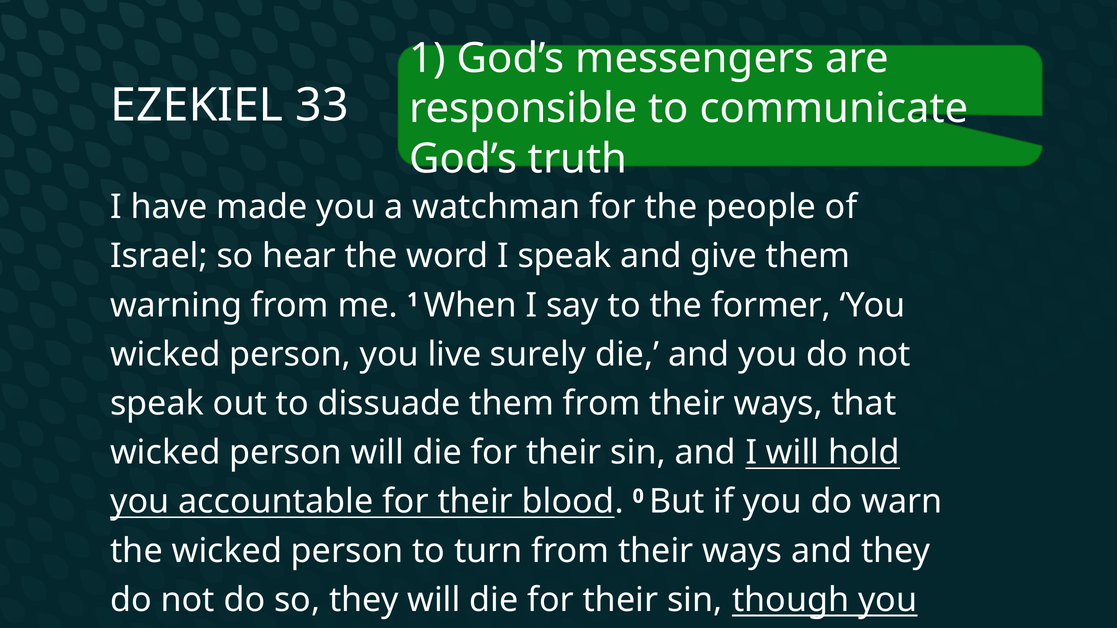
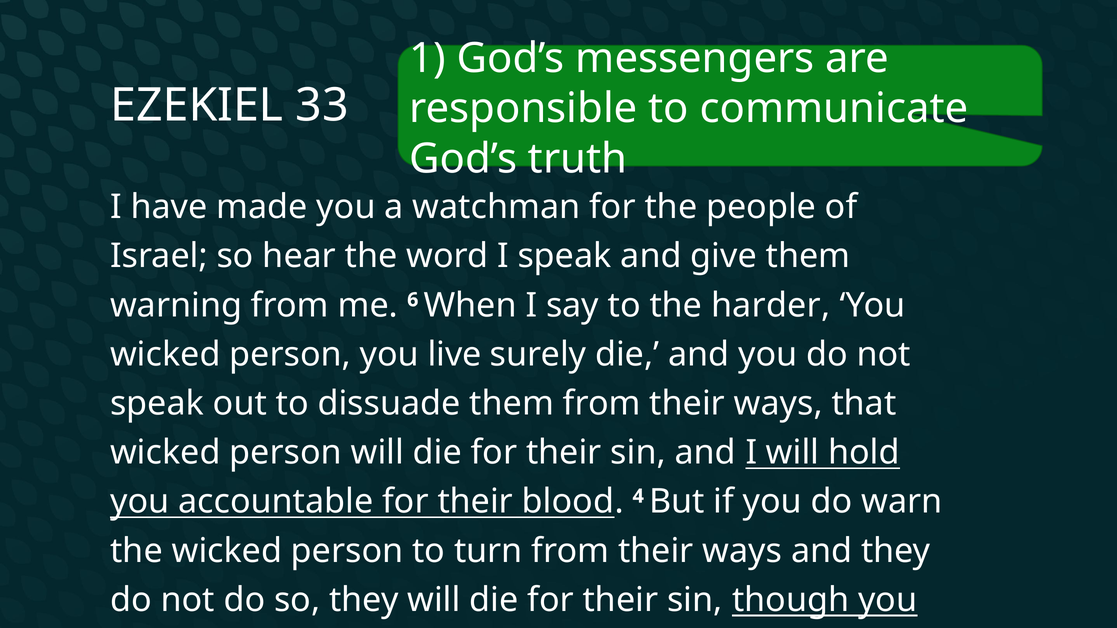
me 1: 1 -> 6
former: former -> harder
0: 0 -> 4
